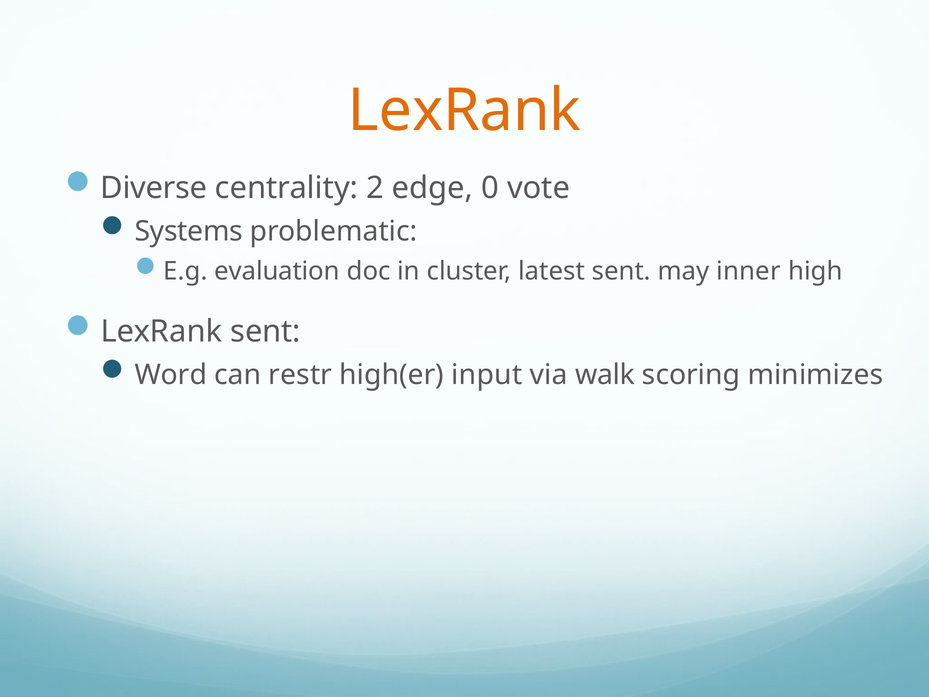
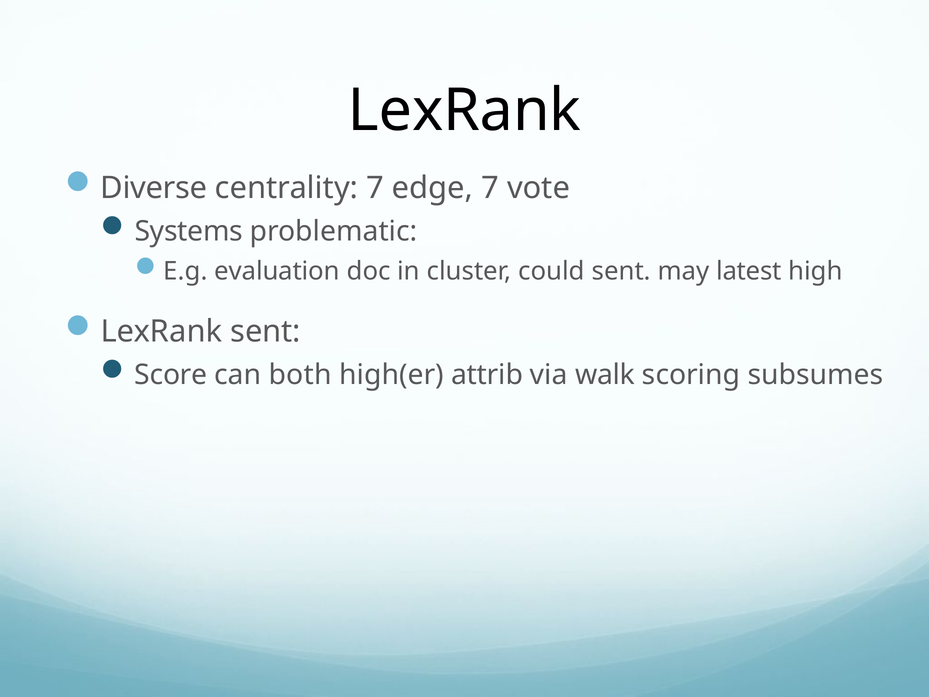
LexRank at (465, 111) colour: orange -> black
centrality 2: 2 -> 7
edge 0: 0 -> 7
latest: latest -> could
inner: inner -> latest
Word: Word -> Score
restr: restr -> both
input: input -> attrib
minimizes: minimizes -> subsumes
